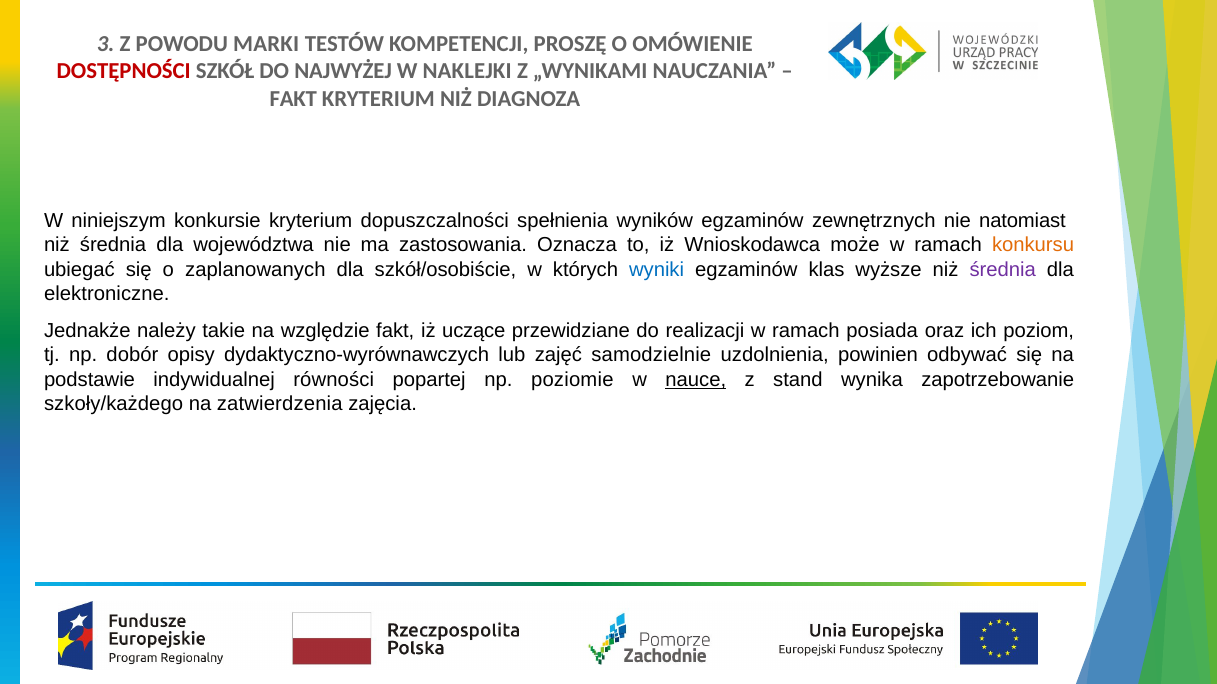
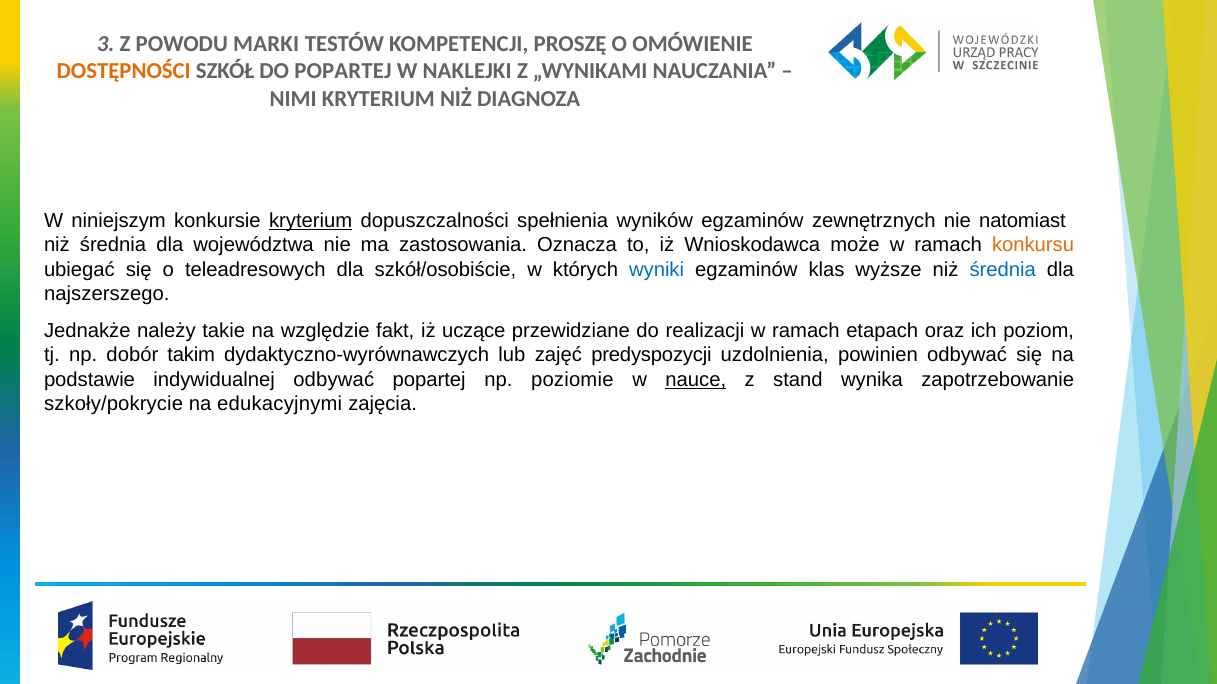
DOSTĘPNOŚCI colour: red -> orange
DO NAJWYŻEJ: NAJWYŻEJ -> POPARTEJ
FAKT at (293, 99): FAKT -> NIMI
kryterium at (311, 221) underline: none -> present
zaplanowanych: zaplanowanych -> teleadresowych
średnia at (1003, 270) colour: purple -> blue
elektroniczne: elektroniczne -> najszerszego
posiada: posiada -> etapach
opisy: opisy -> takim
samodzielnie: samodzielnie -> predyspozycji
indywidualnej równości: równości -> odbywać
szkoły/każdego: szkoły/każdego -> szkoły/pokrycie
zatwierdzenia: zatwierdzenia -> edukacyjnymi
